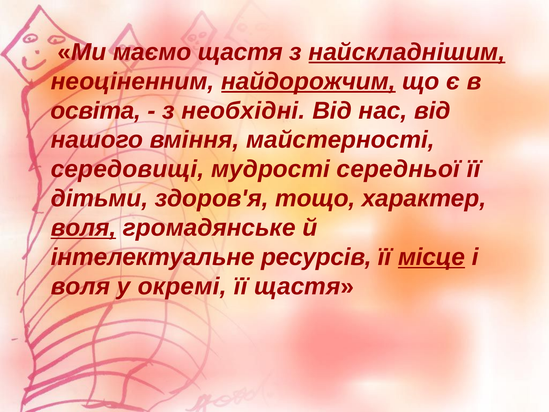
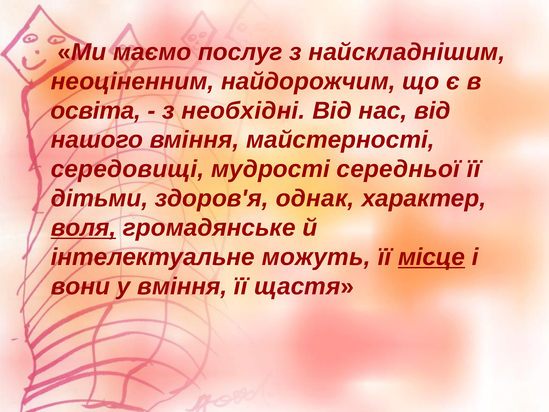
маємо щастя: щастя -> послуг
найскладнішим underline: present -> none
найдорожчим underline: present -> none
тощо: тощо -> однак
ресурсів: ресурсів -> можуть
воля at (80, 286): воля -> вони
у окремі: окремі -> вміння
